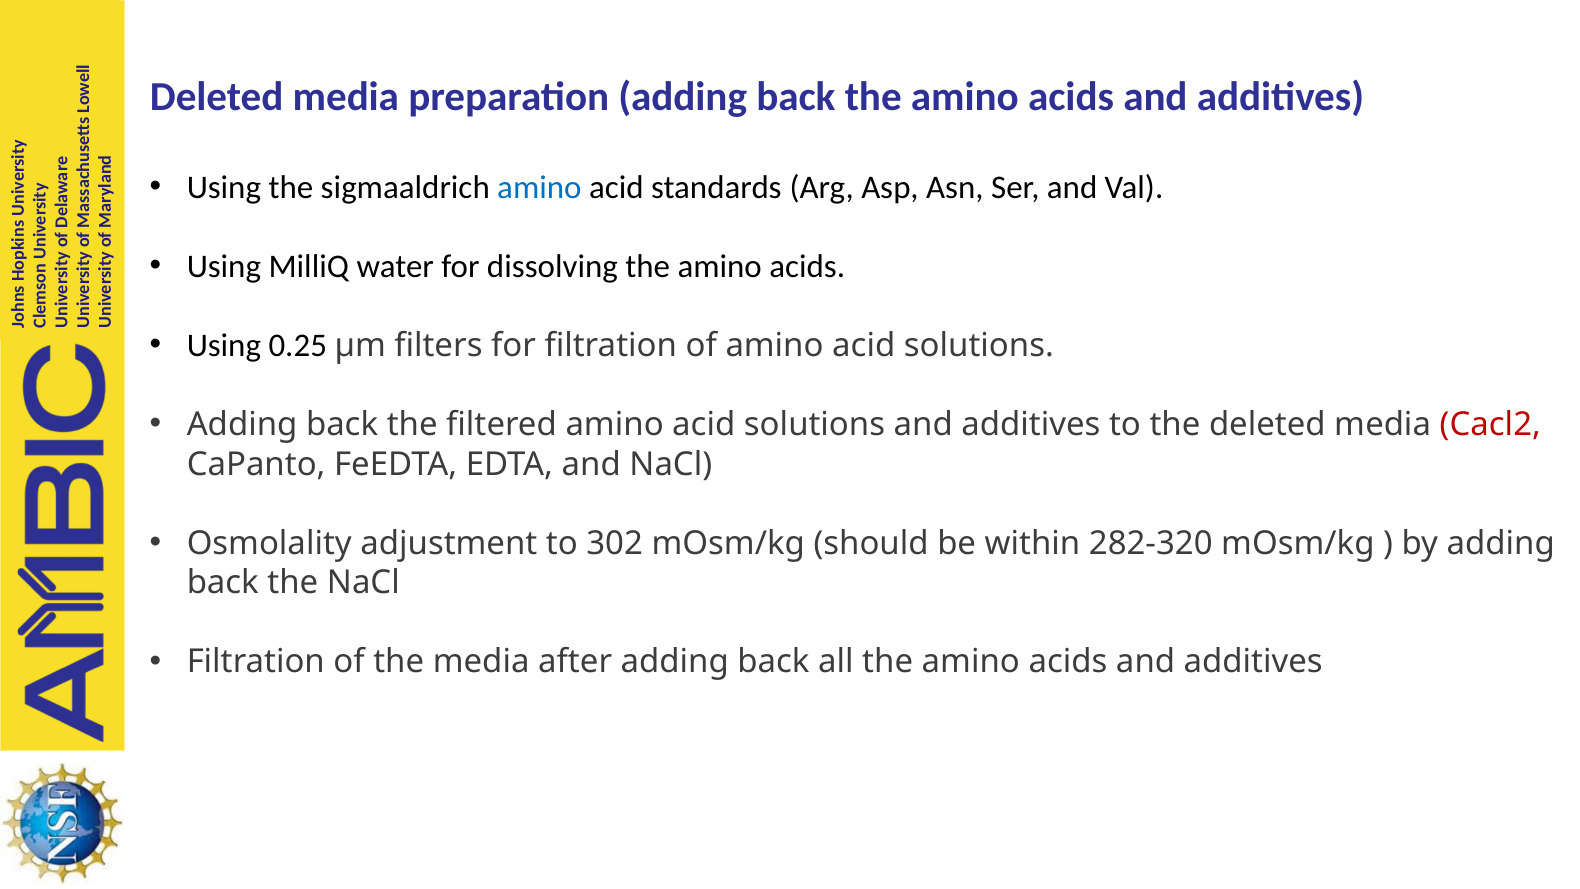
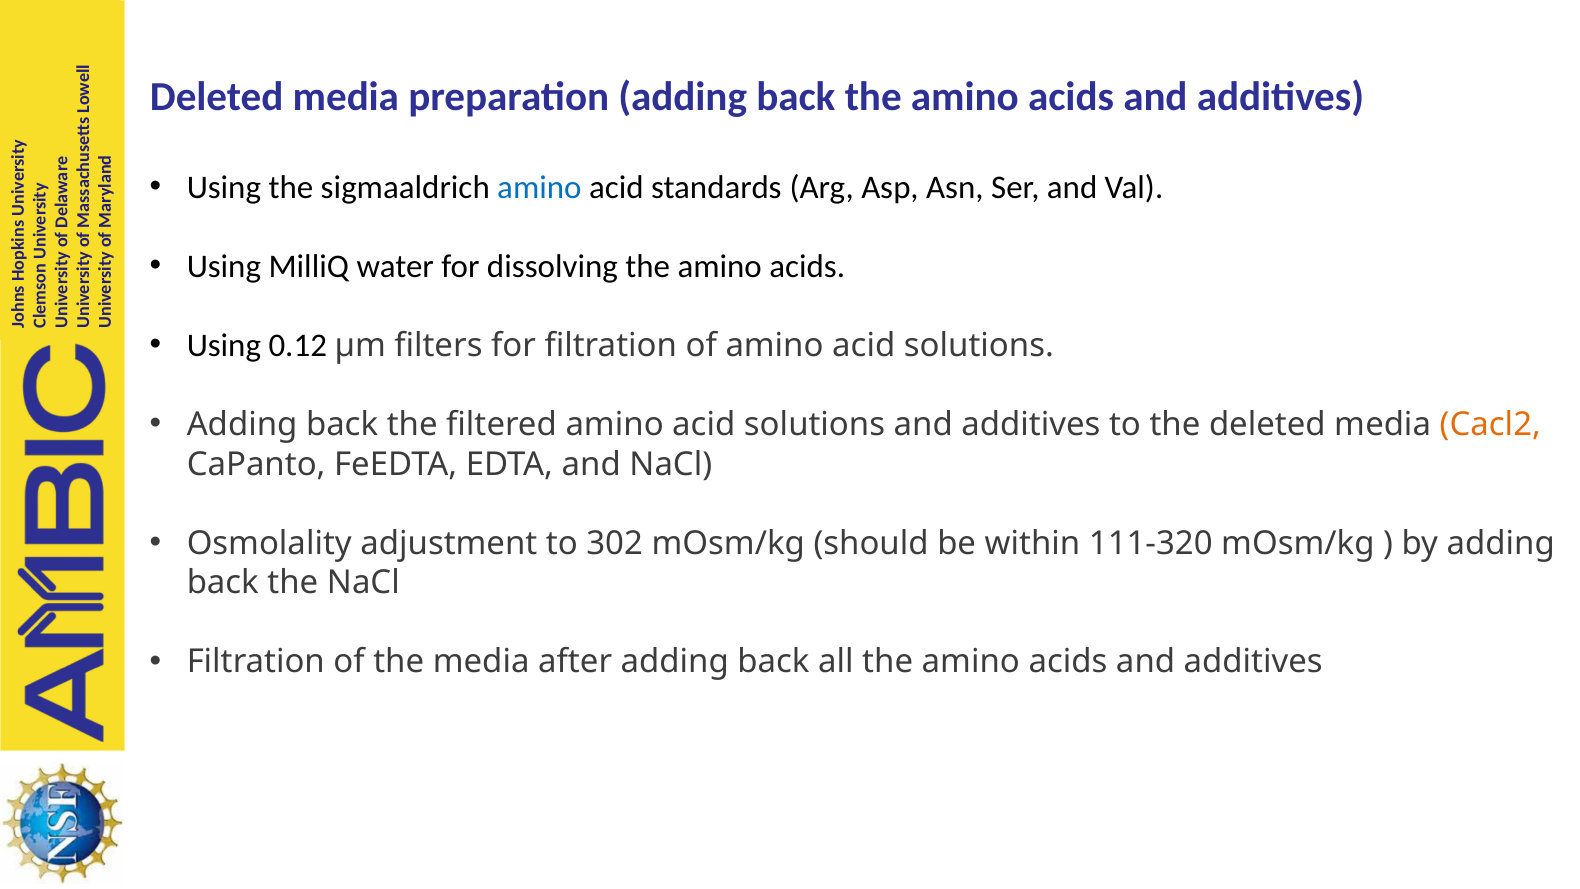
0.25: 0.25 -> 0.12
Cacl2 colour: red -> orange
282-320: 282-320 -> 111-320
